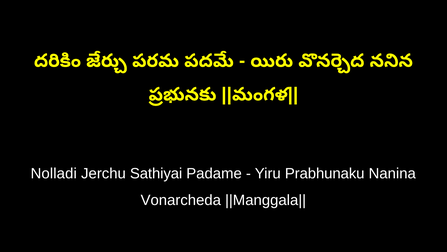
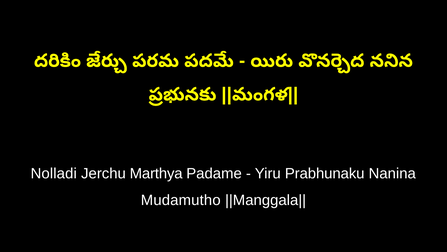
Sathiyai: Sathiyai -> Marthya
Vonarcheda: Vonarcheda -> Mudamutho
